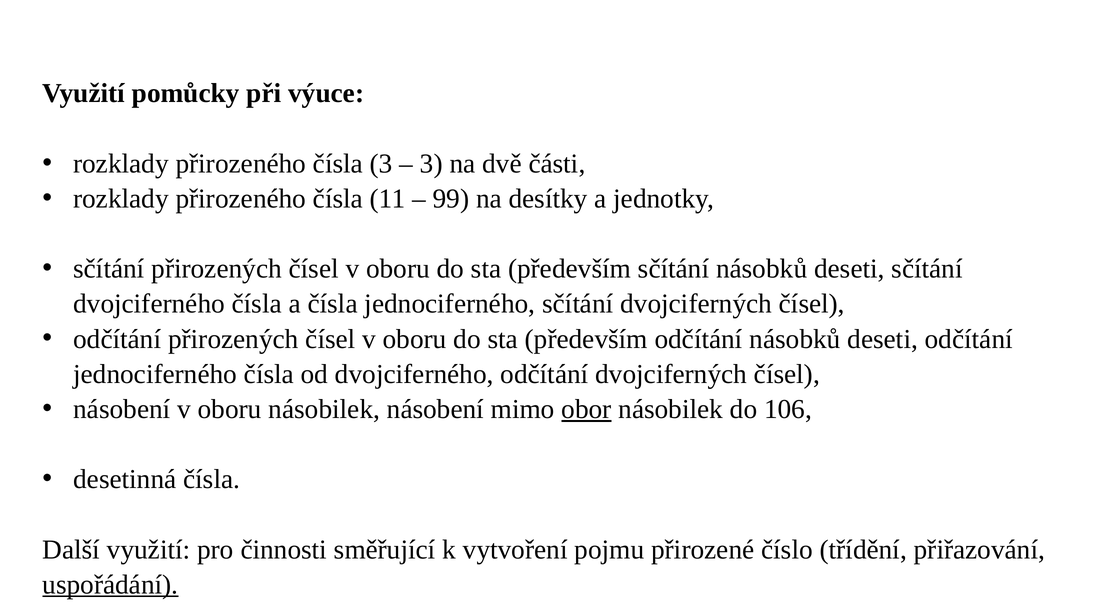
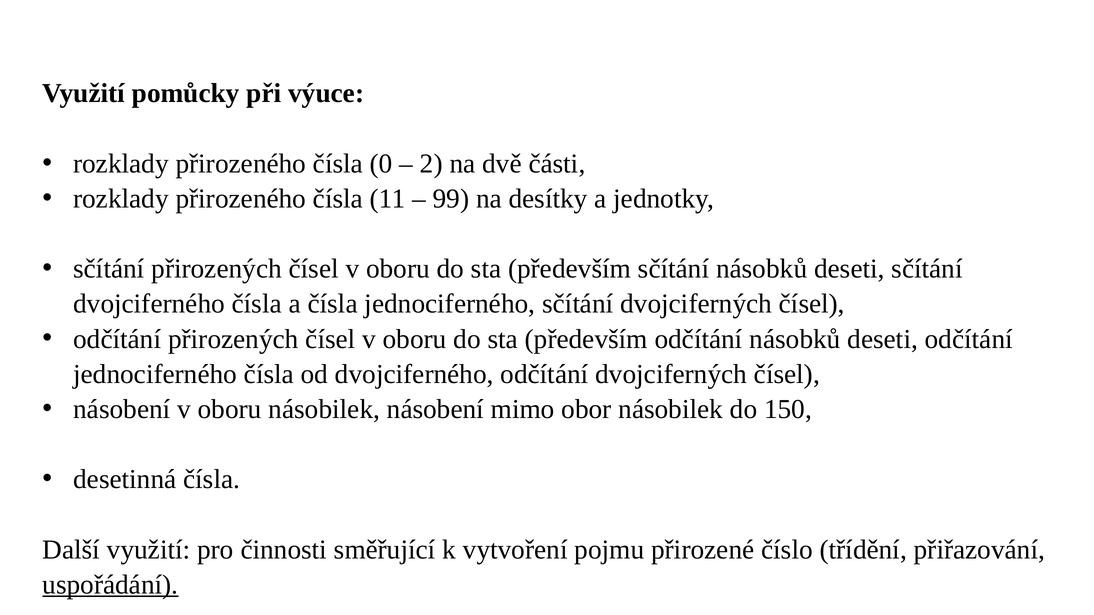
čísla 3: 3 -> 0
3 at (431, 164): 3 -> 2
obor underline: present -> none
106: 106 -> 150
